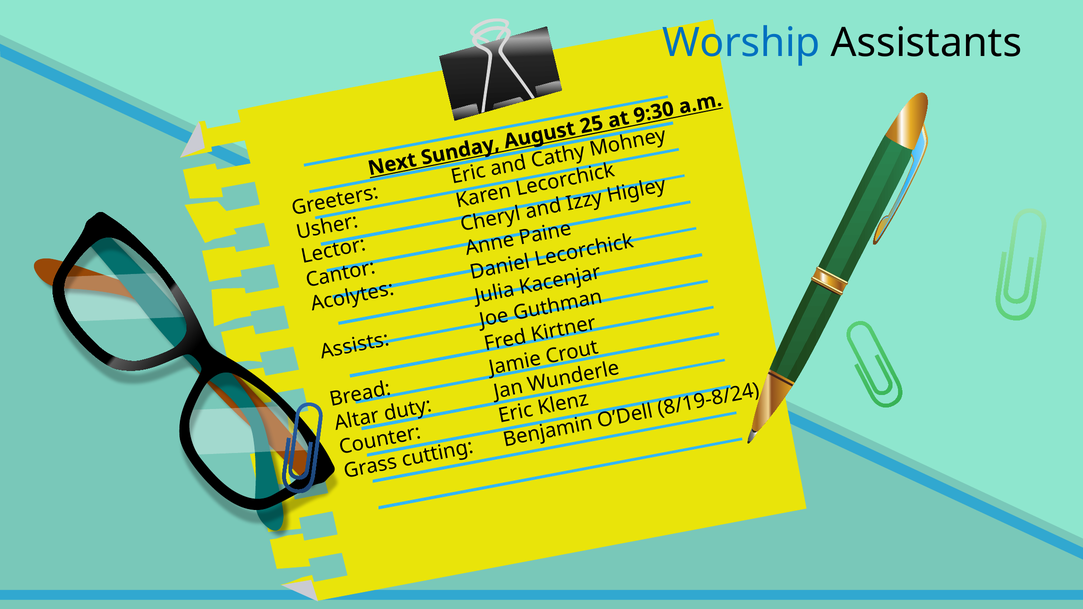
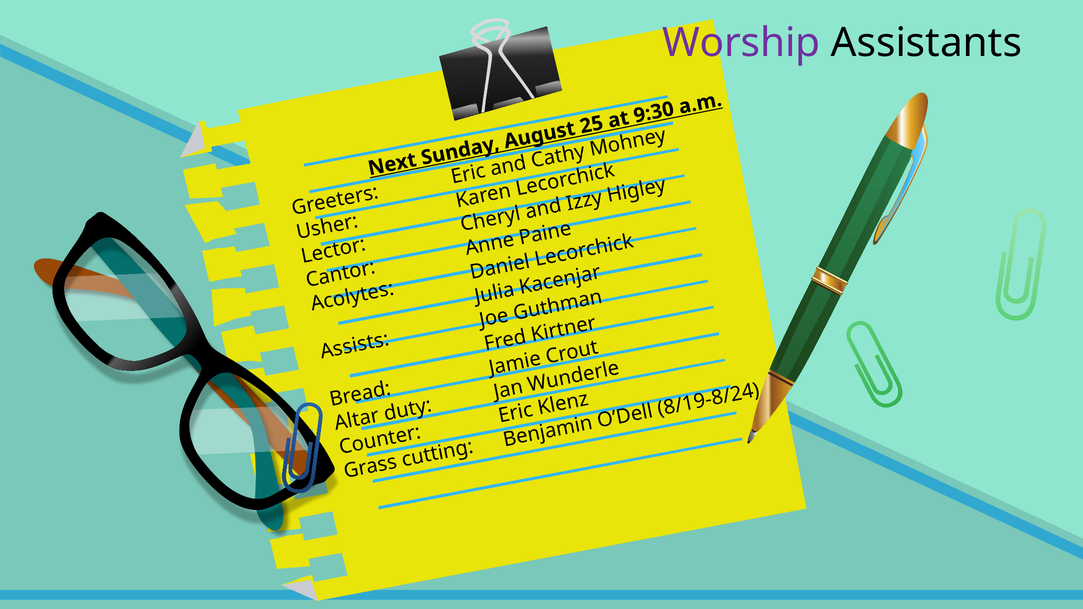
Worship colour: blue -> purple
